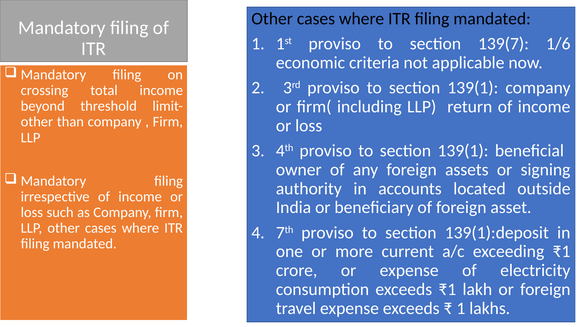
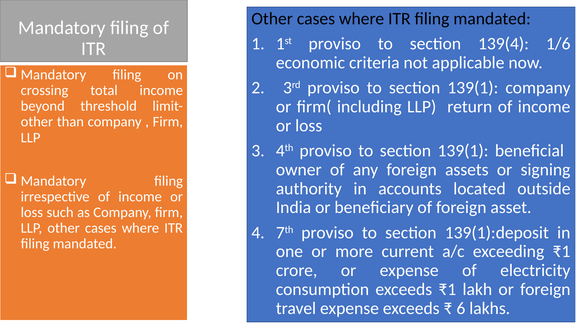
139(7: 139(7 -> 139(4
1 at (461, 308): 1 -> 6
